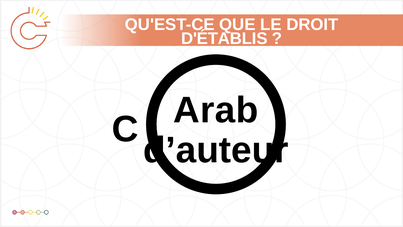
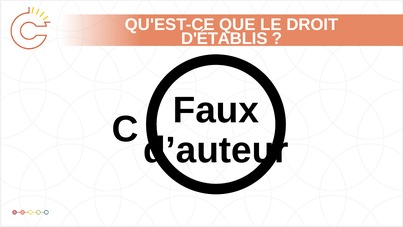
Arab: Arab -> Faux
